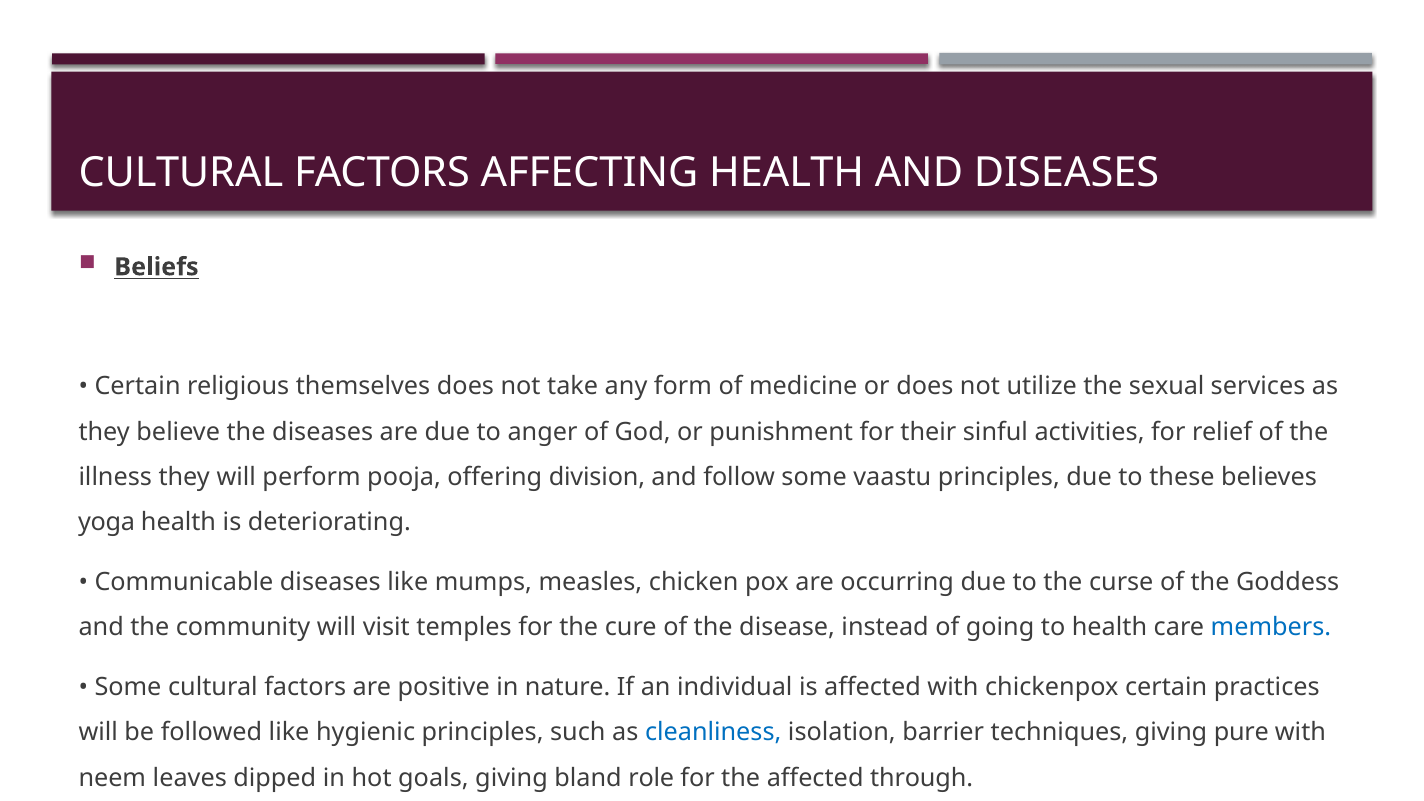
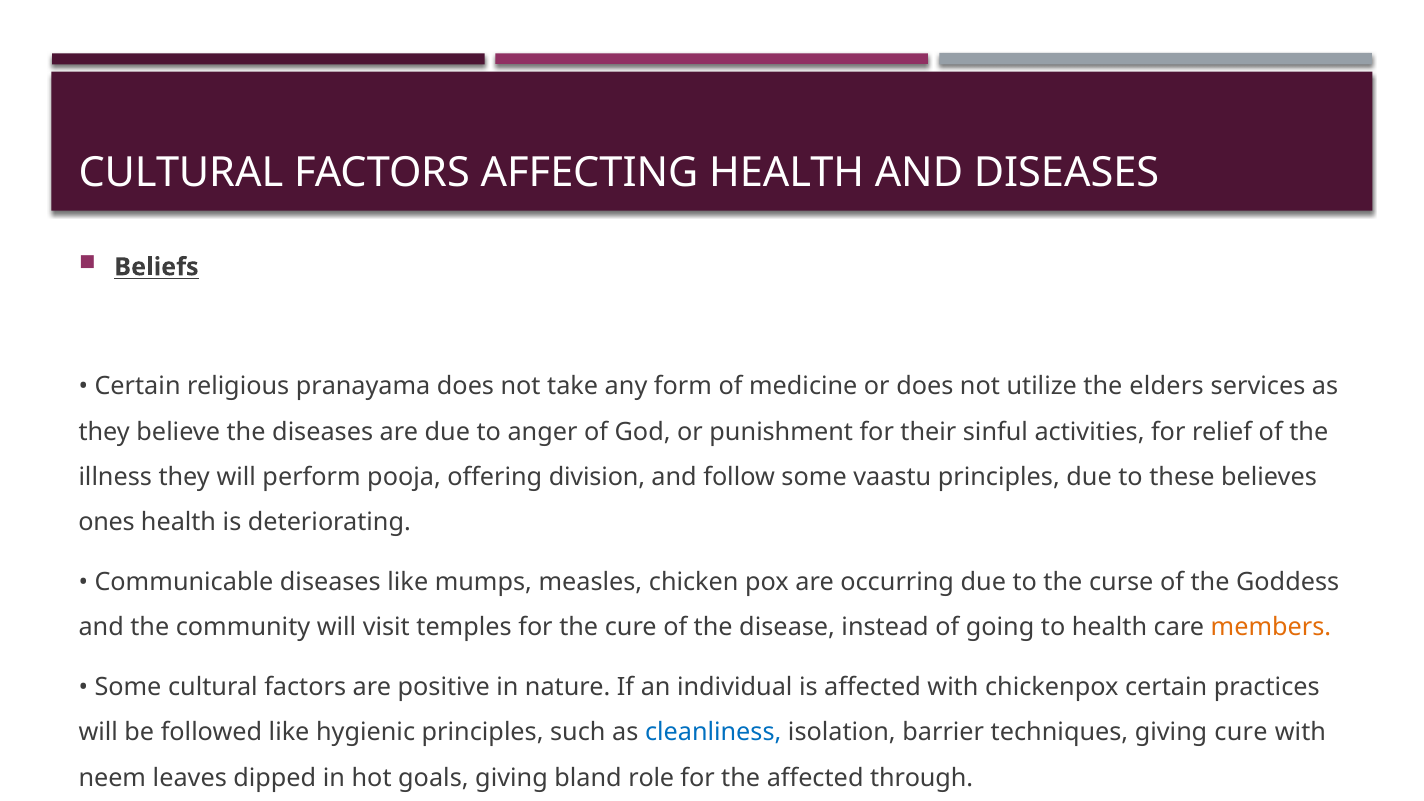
themselves: themselves -> pranayama
sexual: sexual -> elders
yoga: yoga -> ones
members colour: blue -> orange
giving pure: pure -> cure
